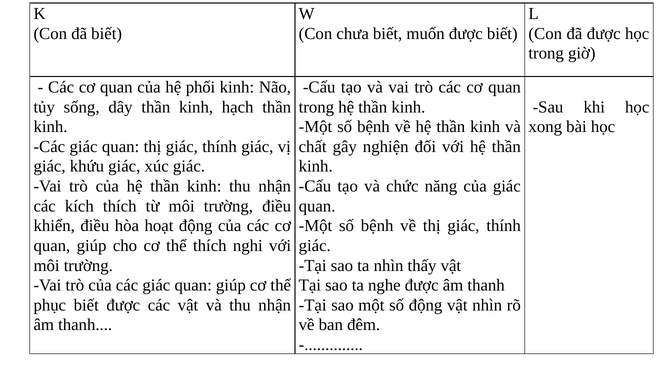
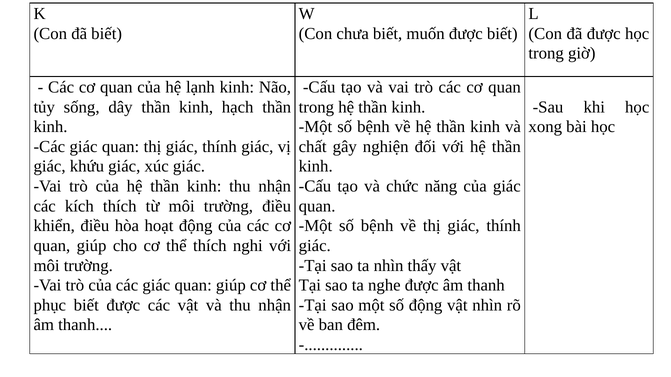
phối: phối -> lạnh
